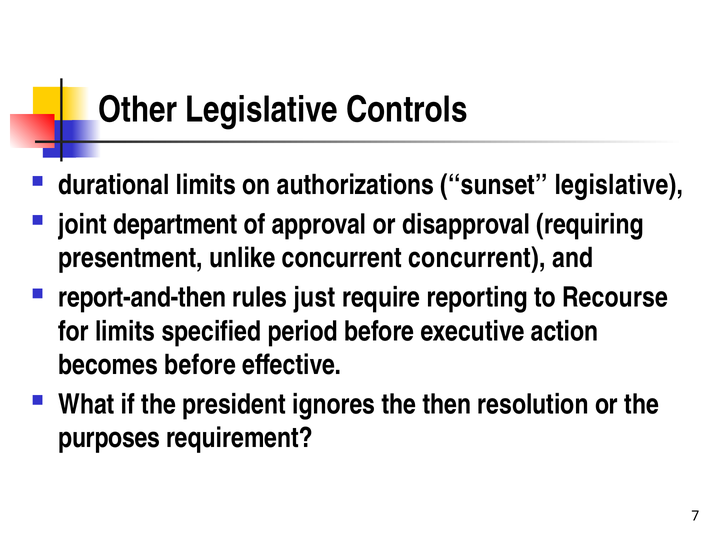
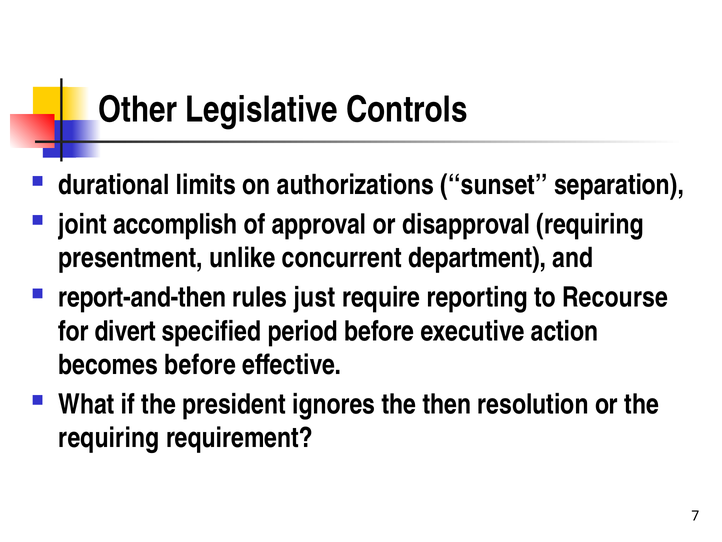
sunset legislative: legislative -> separation
department: department -> accomplish
concurrent concurrent: concurrent -> department
for limits: limits -> divert
purposes at (109, 438): purposes -> requiring
